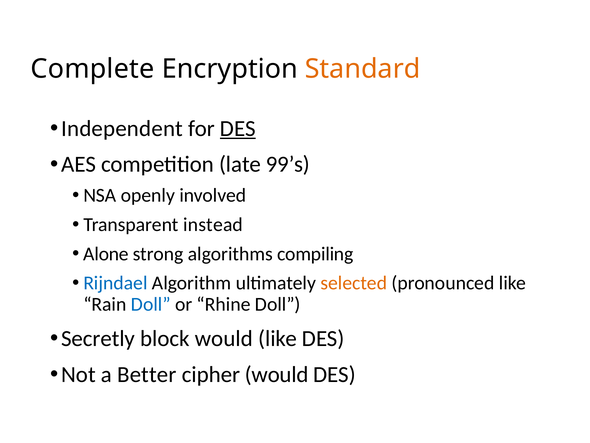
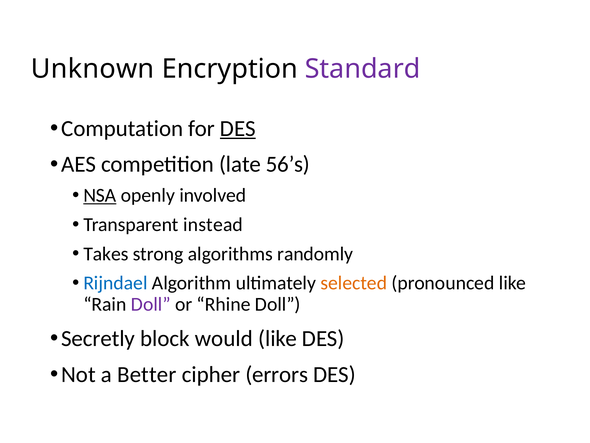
Complete: Complete -> Unknown
Standard colour: orange -> purple
Independent: Independent -> Computation
99’s: 99’s -> 56’s
NSA underline: none -> present
Alone: Alone -> Takes
compiling: compiling -> randomly
Doll at (151, 304) colour: blue -> purple
cipher would: would -> errors
